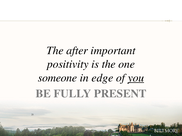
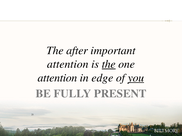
positivity at (68, 64): positivity -> attention
the at (109, 64) underline: none -> present
someone at (57, 78): someone -> attention
